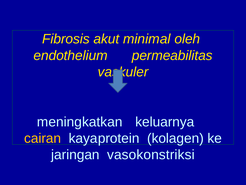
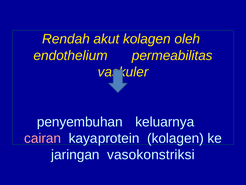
Fibrosis: Fibrosis -> Rendah
akut minimal: minimal -> kolagen
meningkatkan: meningkatkan -> penyembuhan
cairan colour: yellow -> pink
